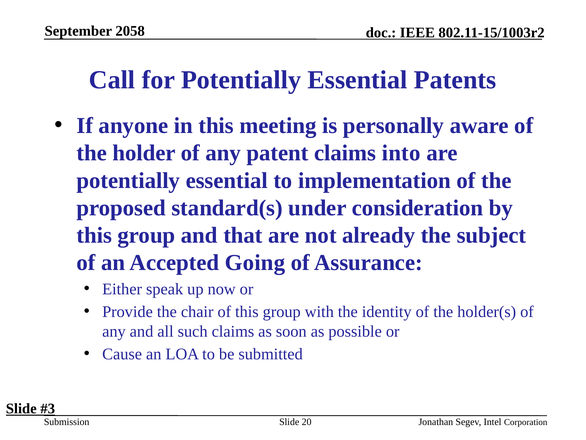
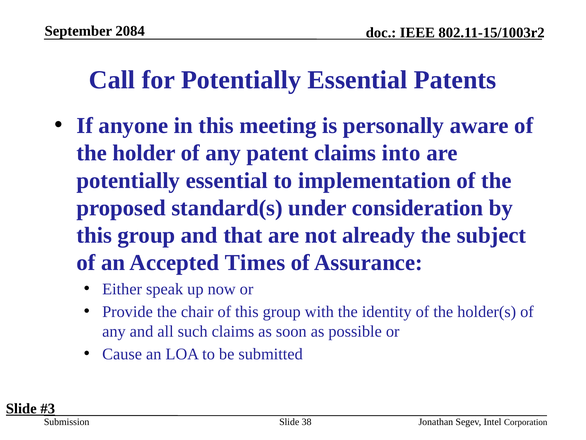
2058: 2058 -> 2084
Going: Going -> Times
20: 20 -> 38
